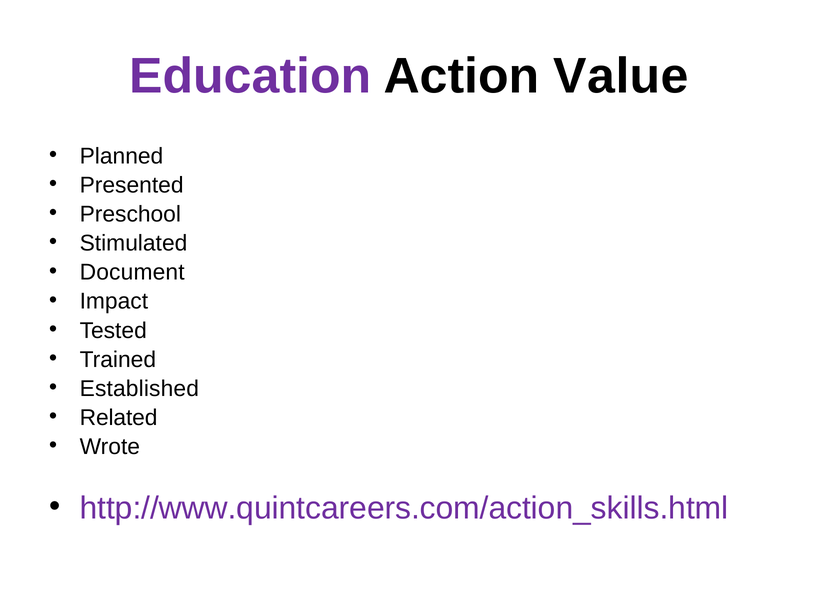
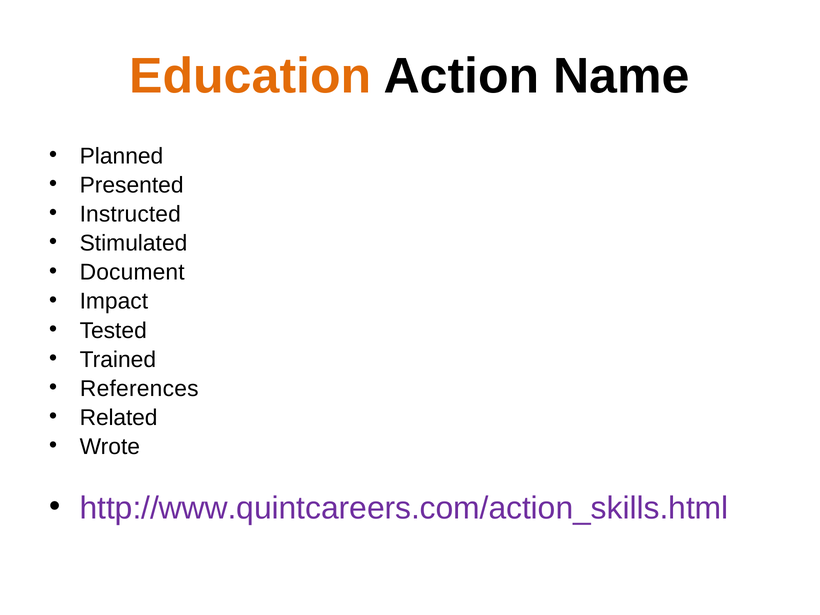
Education colour: purple -> orange
Value: Value -> Name
Preschool: Preschool -> Instructed
Established: Established -> References
